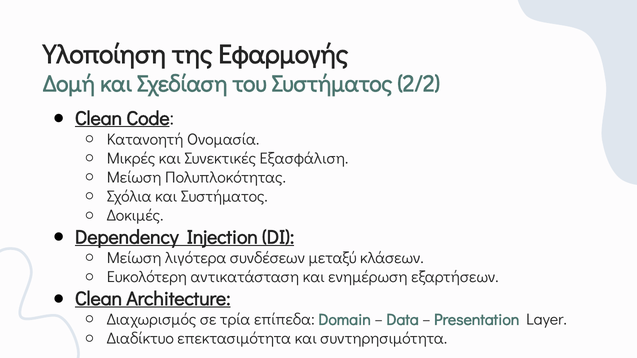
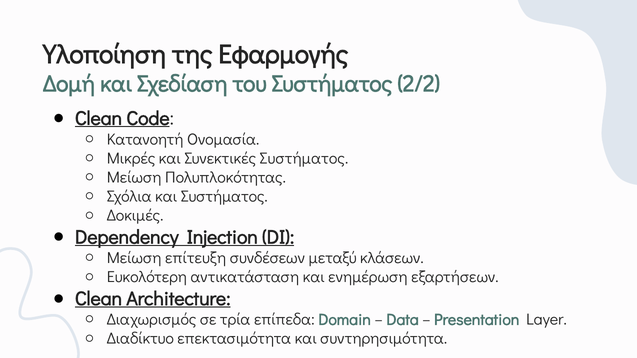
Συνεκτικές Εξασφάλιση: Εξασφάλιση -> Συστήματος
λιγότερα: λιγότερα -> επίτευξη
